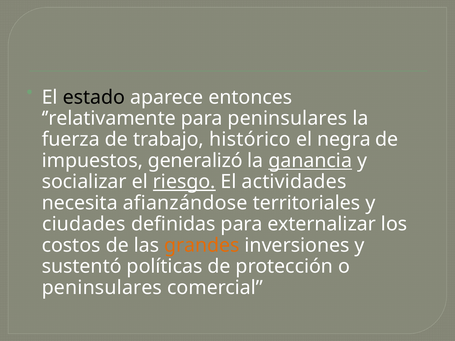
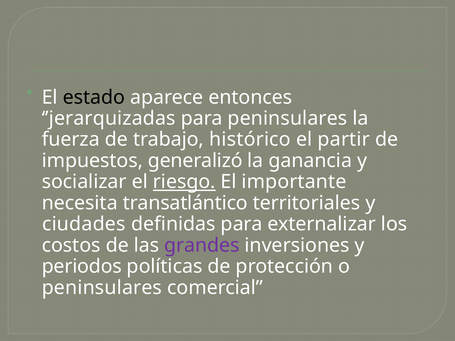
’relativamente: ’relativamente -> ’jerarquizadas
negra: negra -> partir
ganancia underline: present -> none
actividades: actividades -> importante
afianzándose: afianzándose -> transatlántico
grandes colour: orange -> purple
sustentó: sustentó -> periodos
